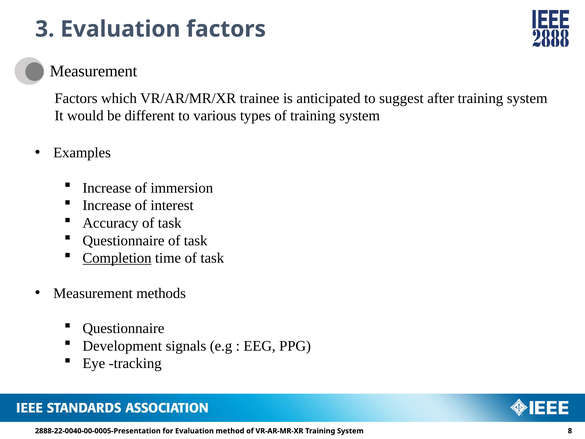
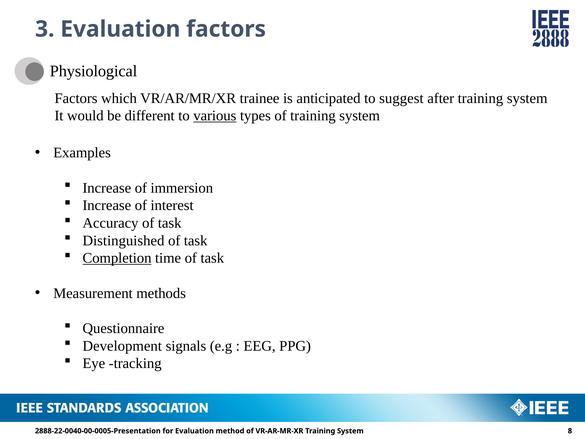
Measurement at (94, 71): Measurement -> Physiological
various underline: none -> present
Questionnaire at (123, 240): Questionnaire -> Distinguished
